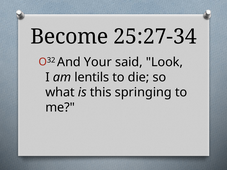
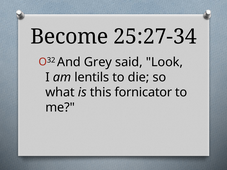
Your: Your -> Grey
springing: springing -> fornicator
